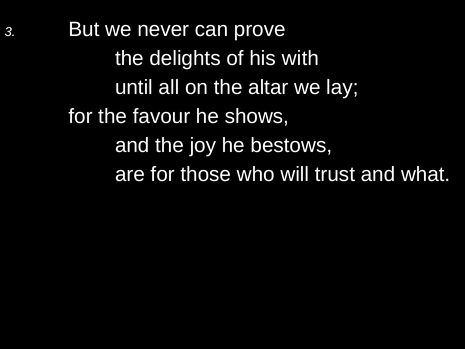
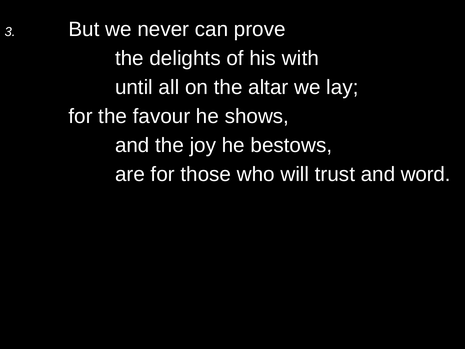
what: what -> word
